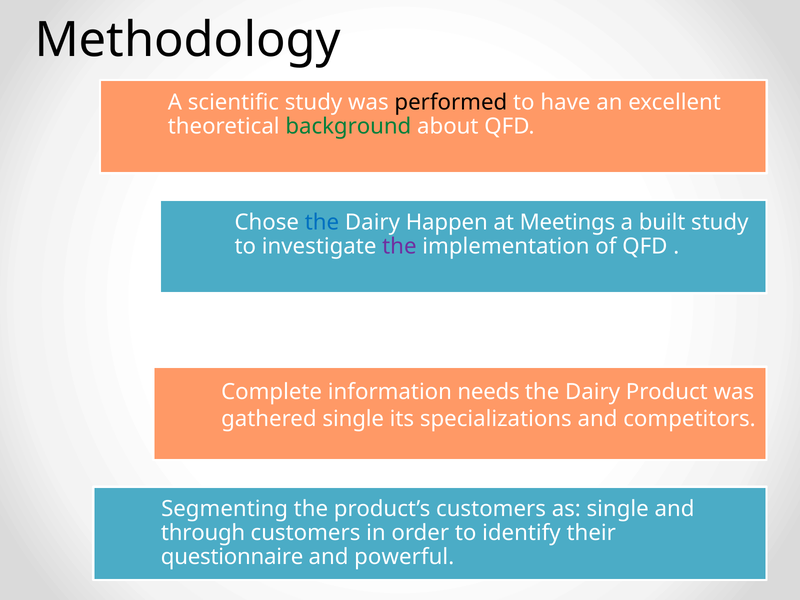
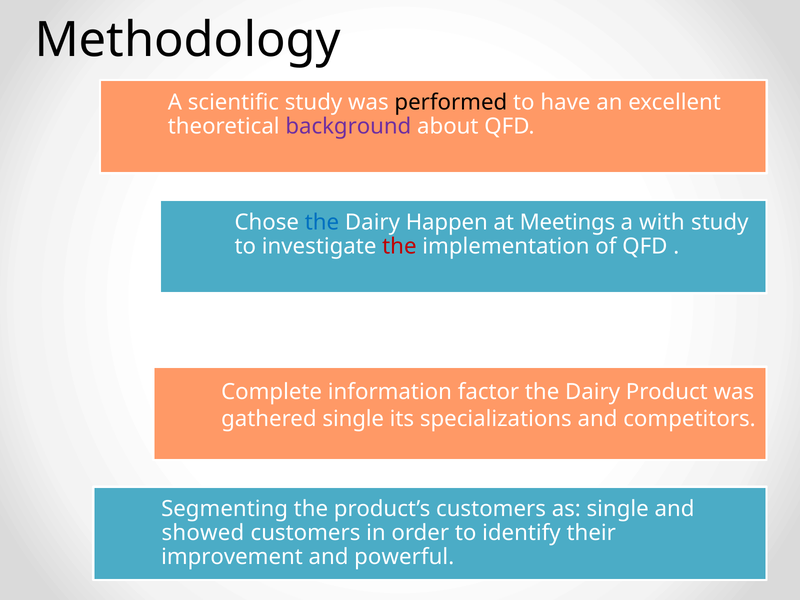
background colour: green -> purple
built: built -> with
the at (399, 246) colour: purple -> red
needs: needs -> factor
through: through -> showed
questionnaire: questionnaire -> improvement
